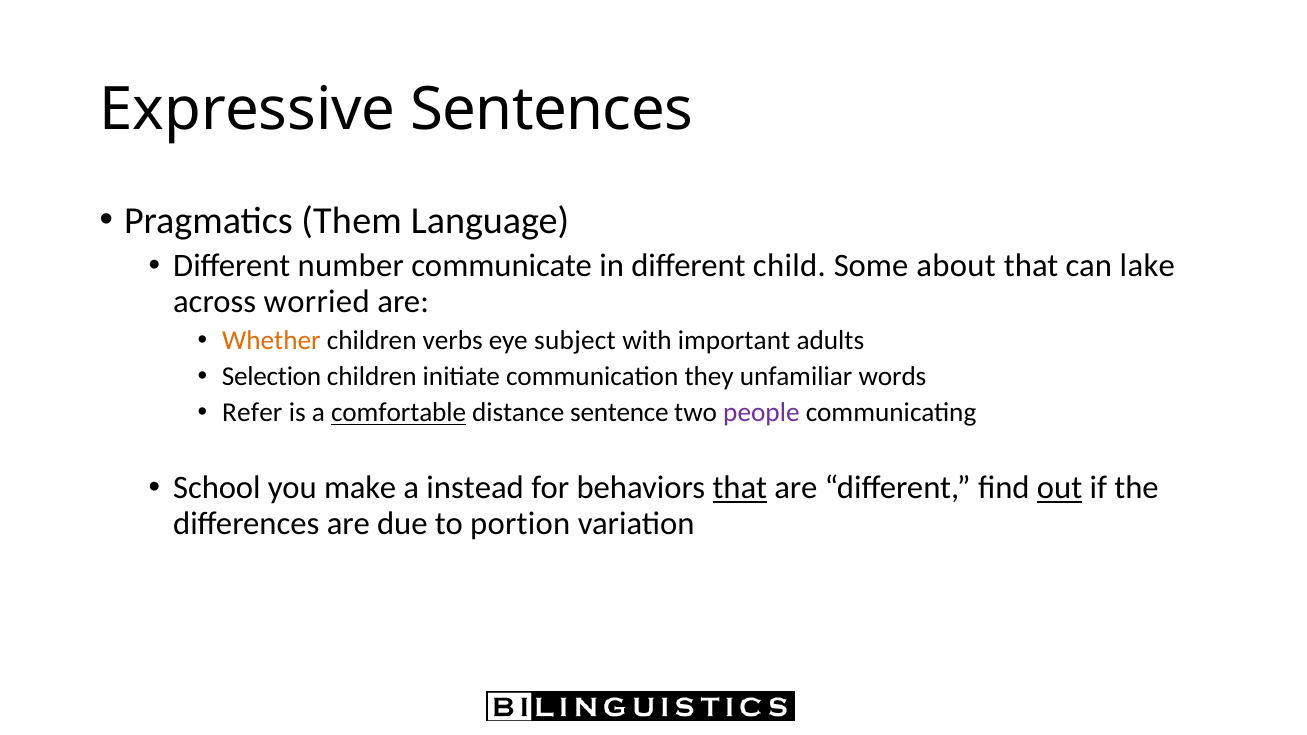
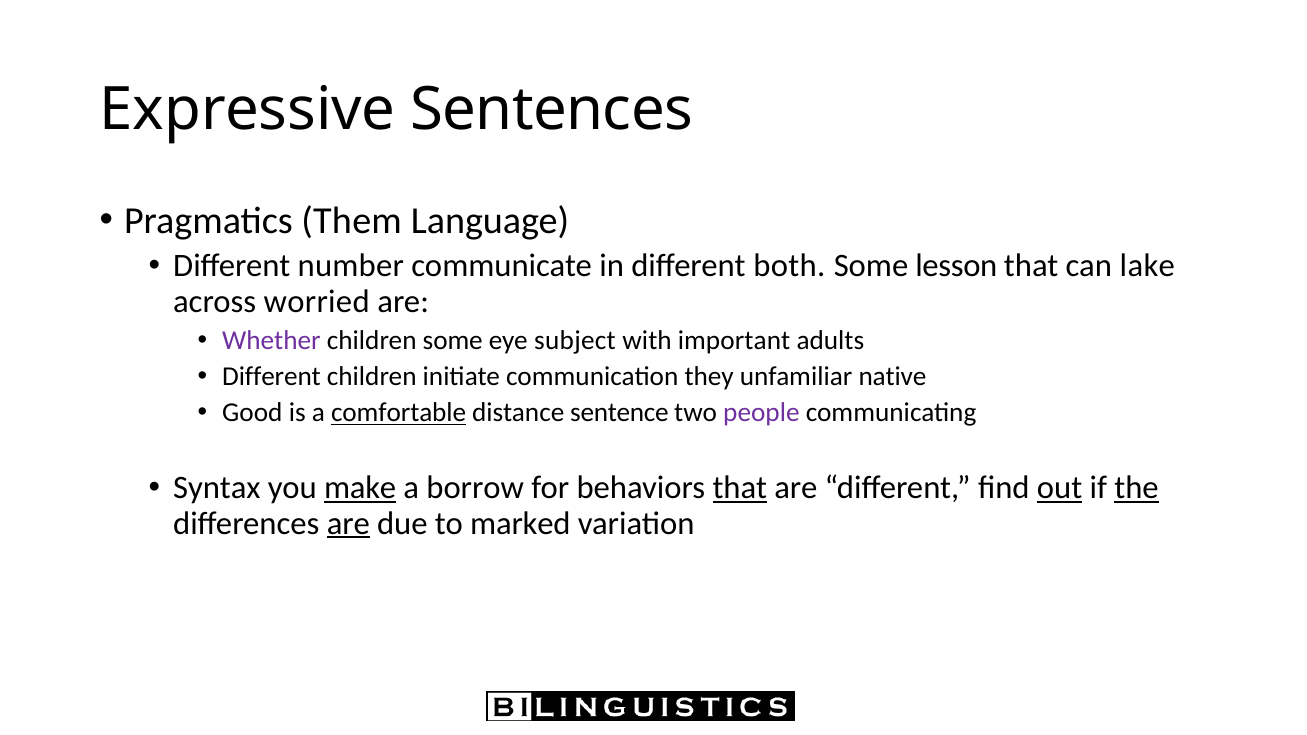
child: child -> both
about: about -> lesson
Whether colour: orange -> purple
children verbs: verbs -> some
Selection at (272, 377): Selection -> Different
words: words -> native
Refer: Refer -> Good
School: School -> Syntax
make underline: none -> present
instead: instead -> borrow
the underline: none -> present
are at (348, 523) underline: none -> present
portion: portion -> marked
